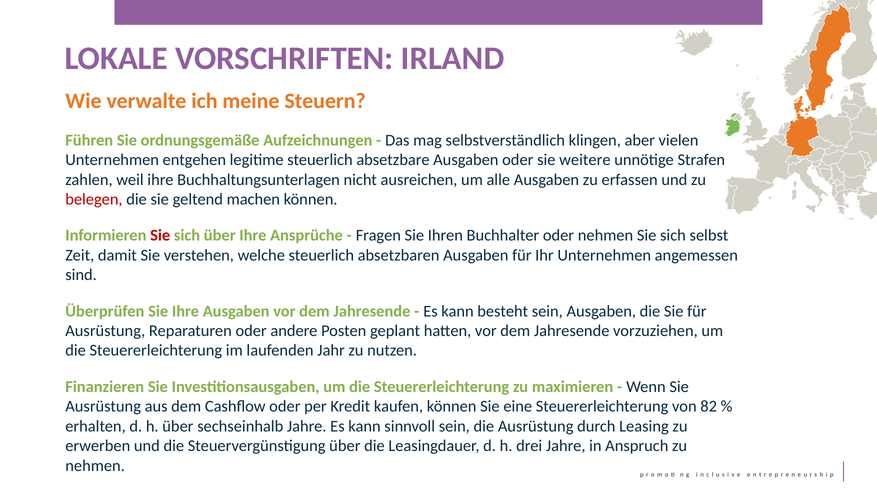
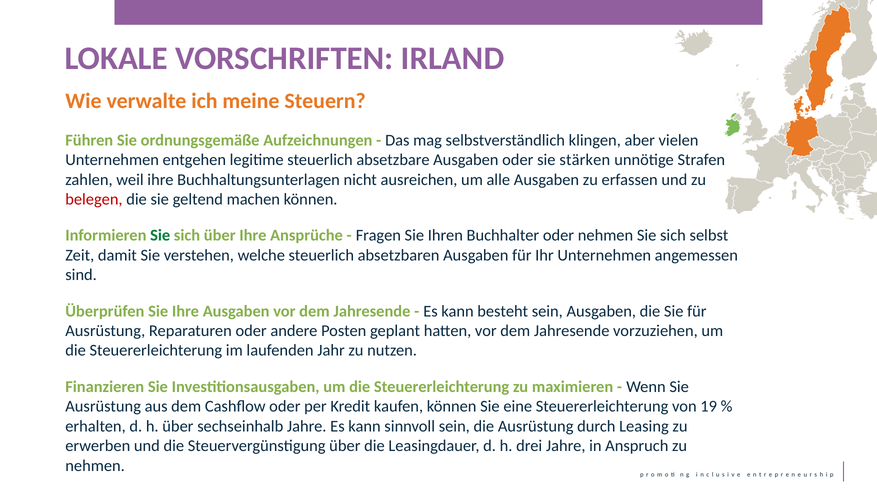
weitere: weitere -> stärken
Sie at (160, 236) colour: red -> green
82: 82 -> 19
